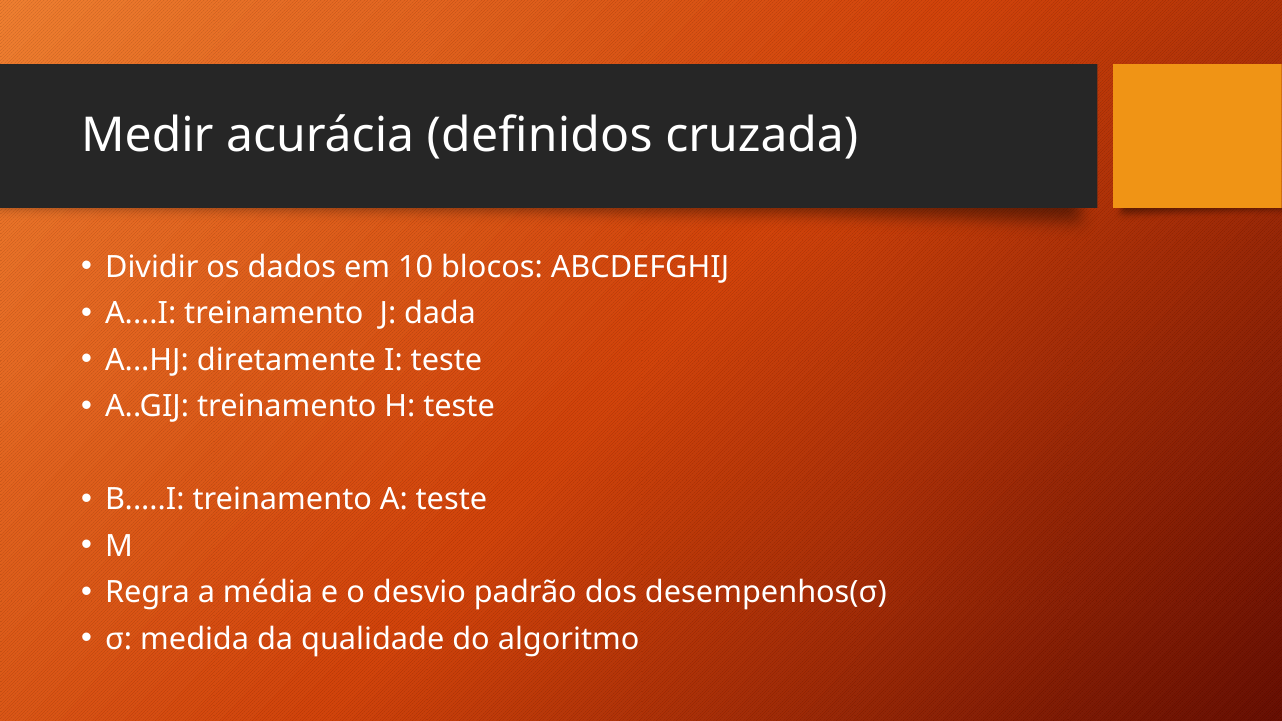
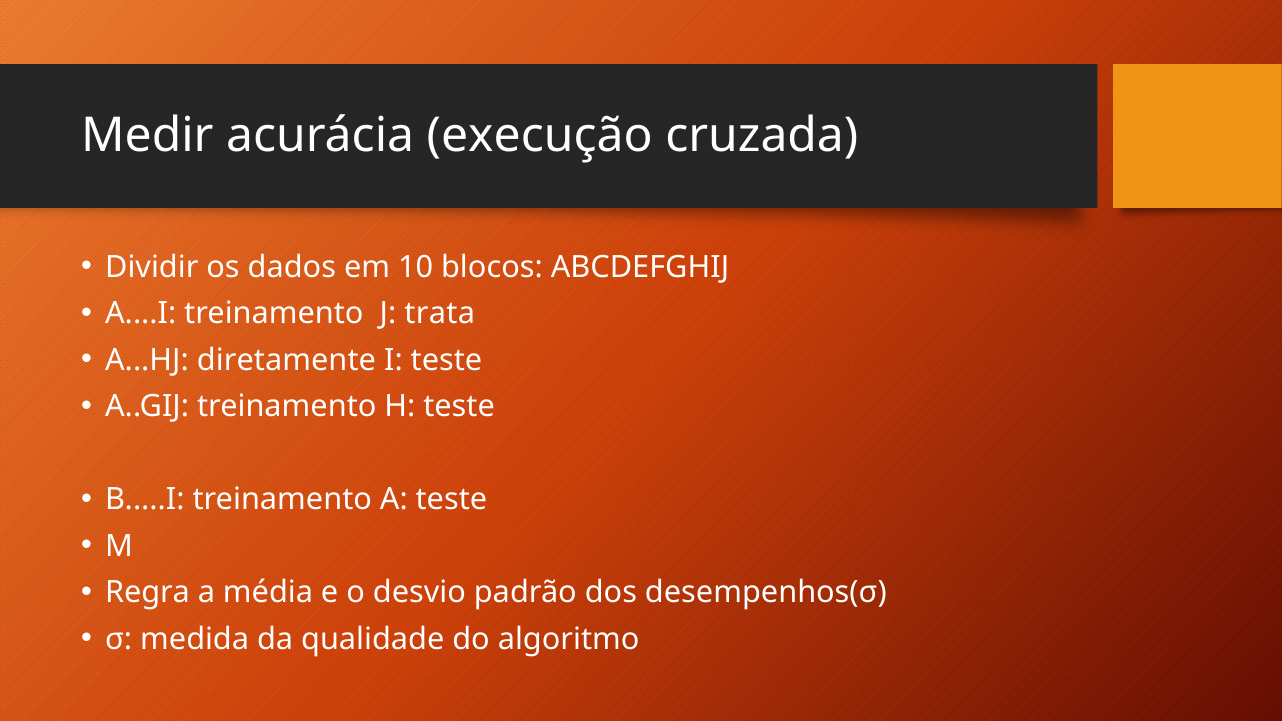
definidos: definidos -> execução
dada: dada -> trata
